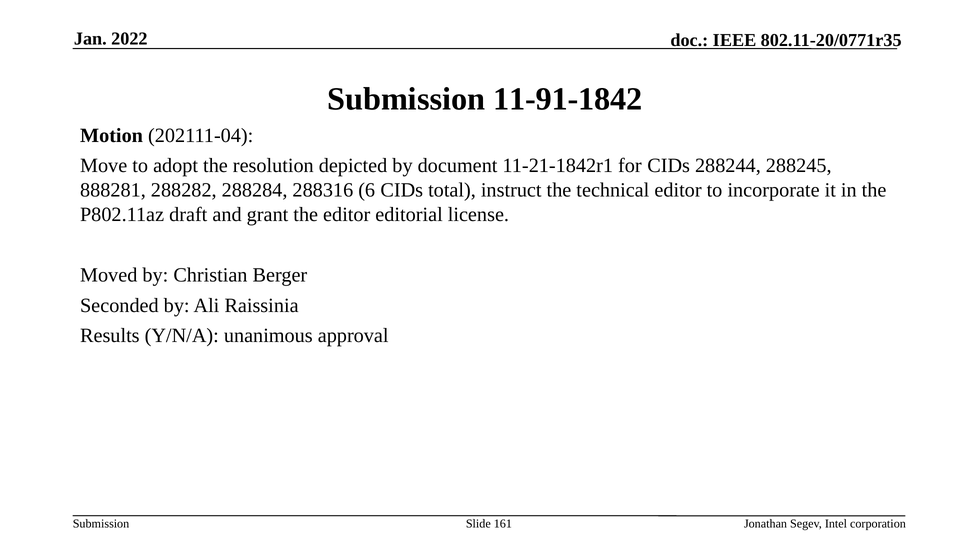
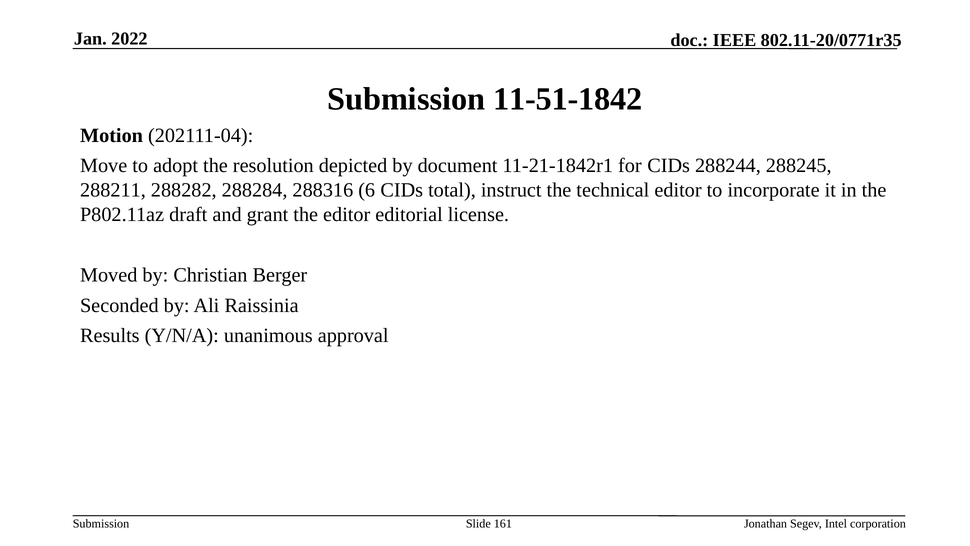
11-91-1842: 11-91-1842 -> 11-51-1842
888281: 888281 -> 288211
